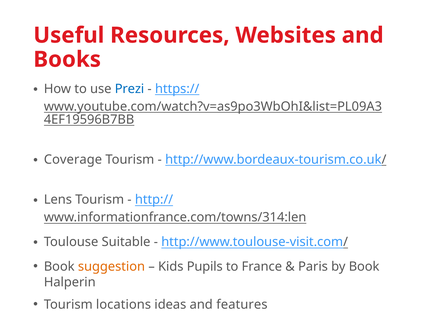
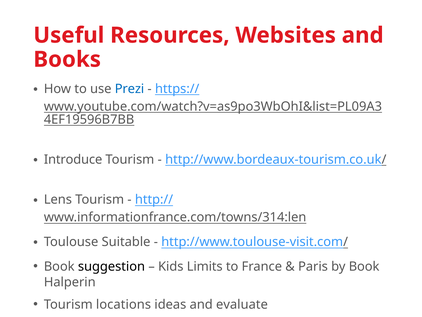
Coverage: Coverage -> Introduce
suggestion colour: orange -> black
Pupils: Pupils -> Limits
features: features -> evaluate
